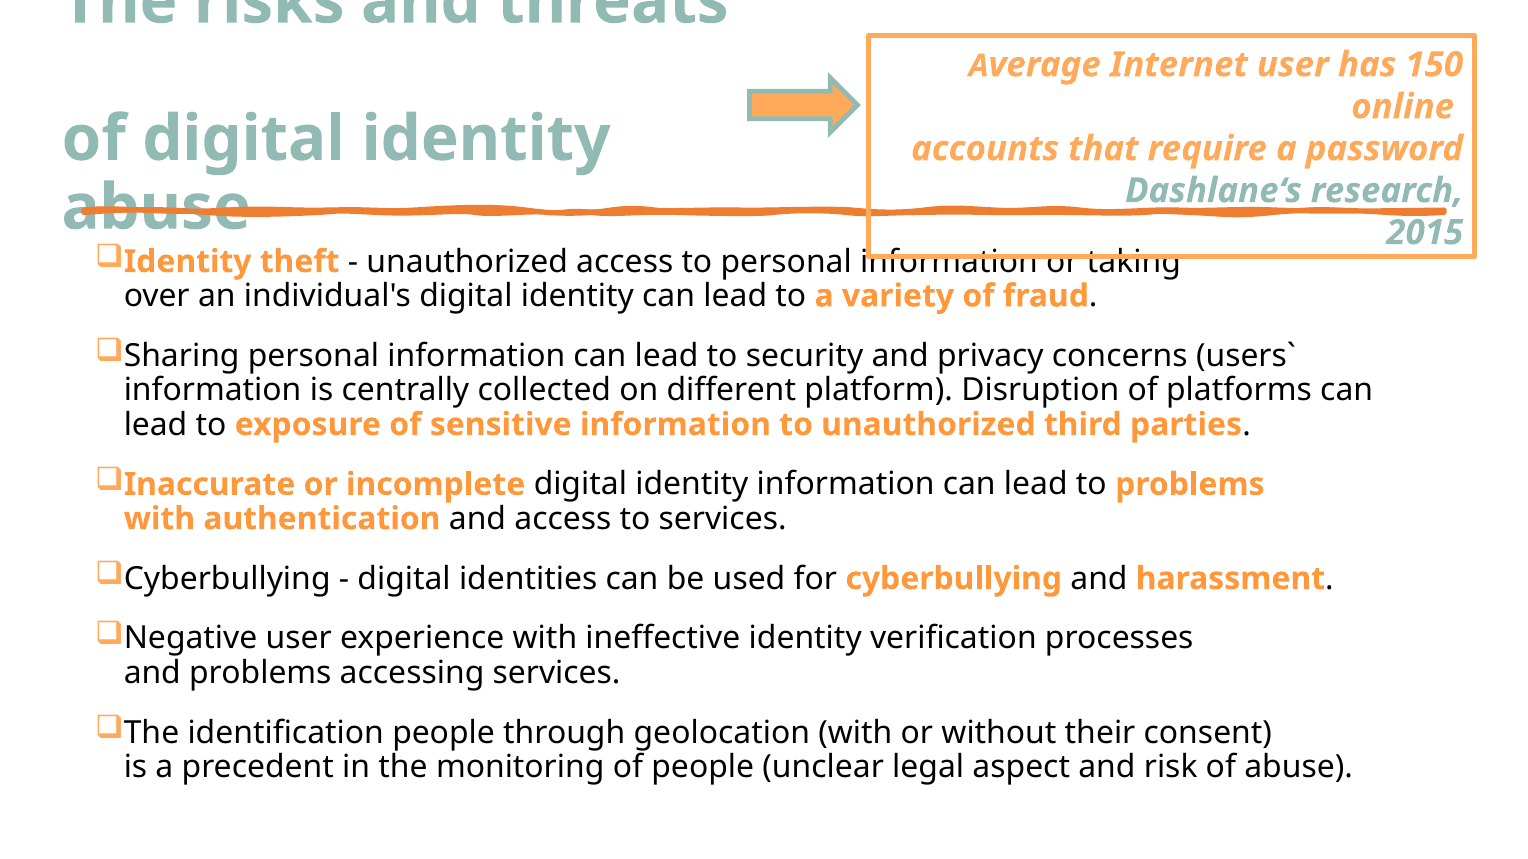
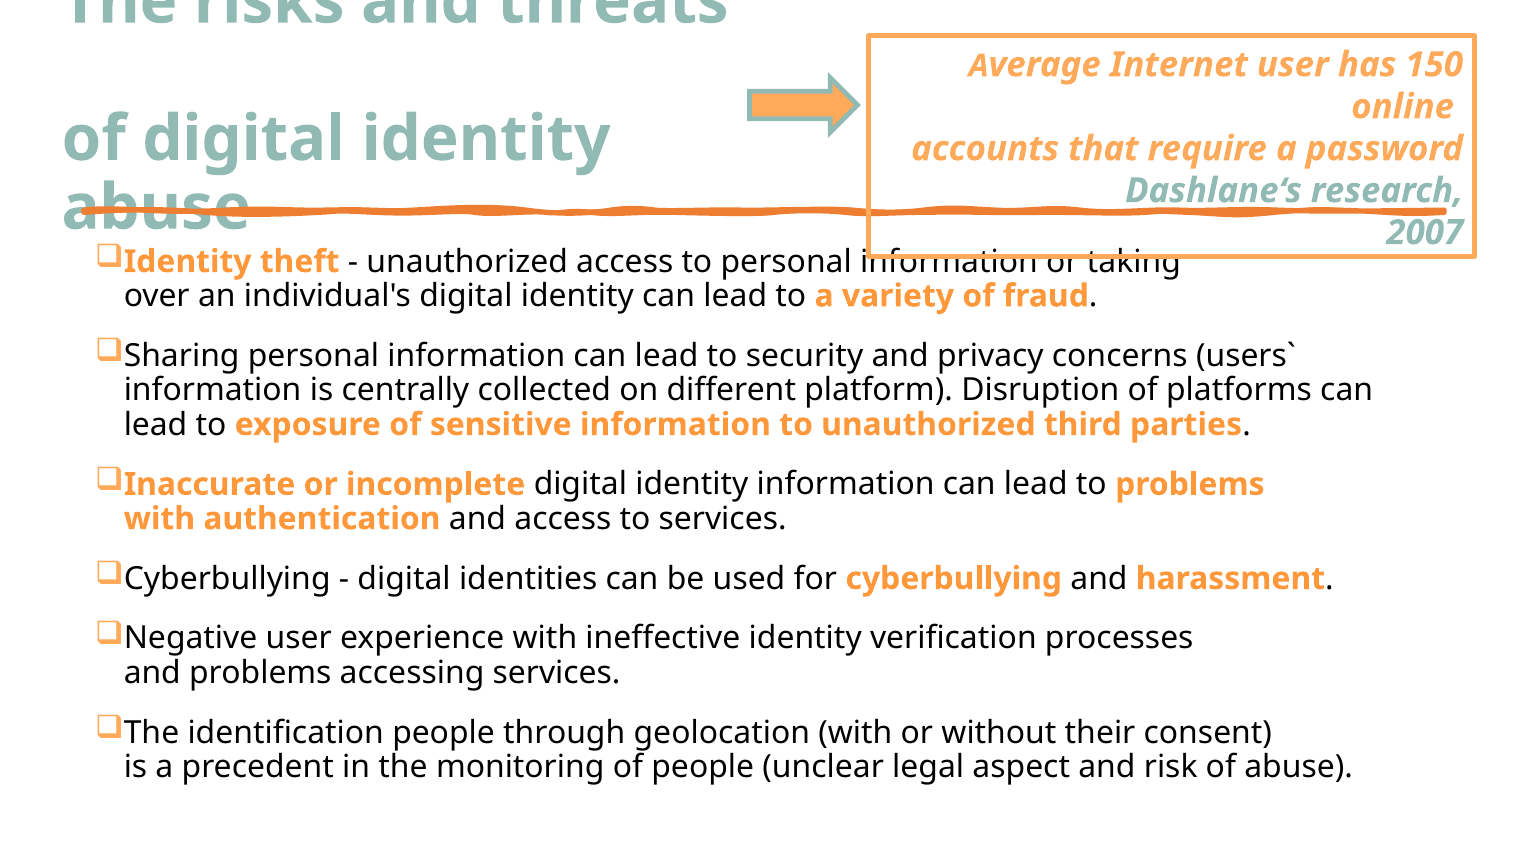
2015: 2015 -> 2007
